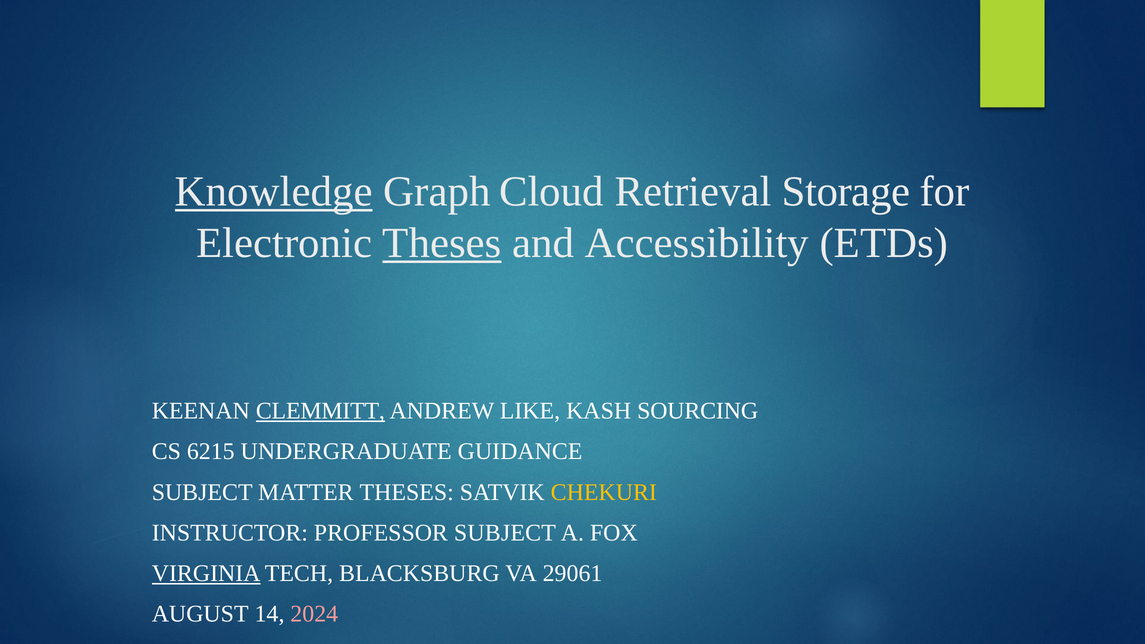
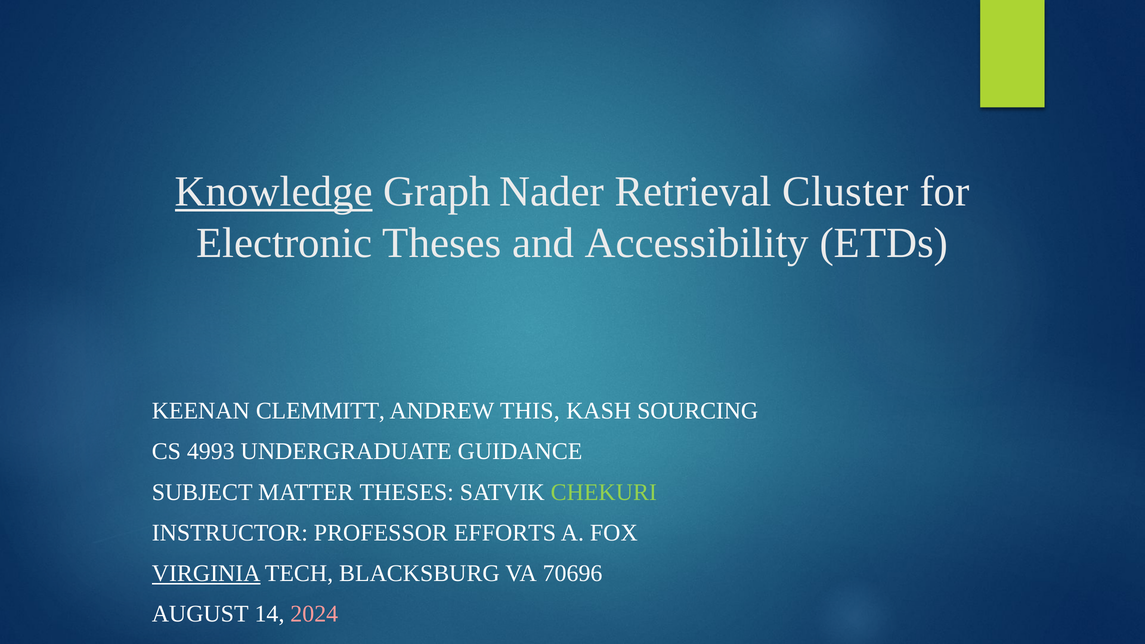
Cloud: Cloud -> Nader
Storage: Storage -> Cluster
Theses at (442, 243) underline: present -> none
CLEMMITT underline: present -> none
LIKE: LIKE -> THIS
6215: 6215 -> 4993
CHEKURI colour: yellow -> light green
PROFESSOR SUBJECT: SUBJECT -> EFFORTS
29061: 29061 -> 70696
